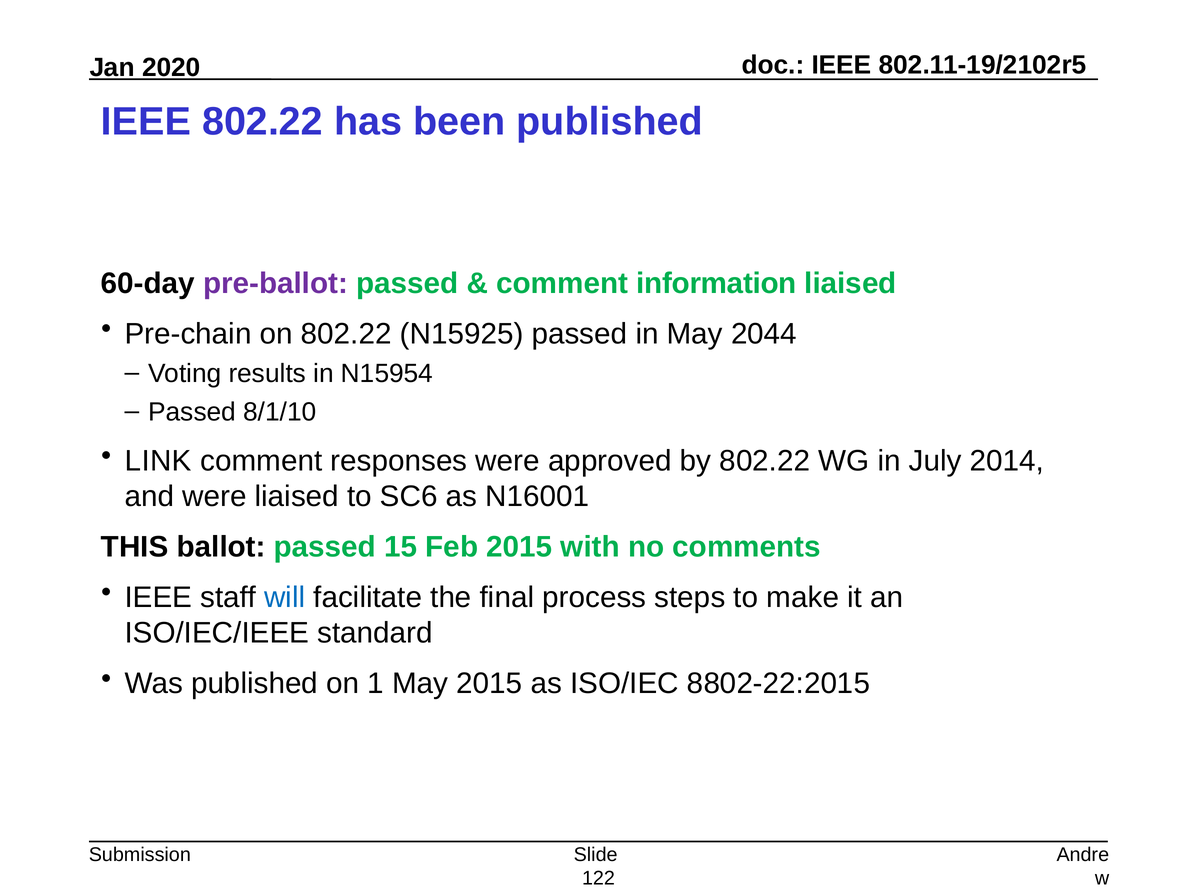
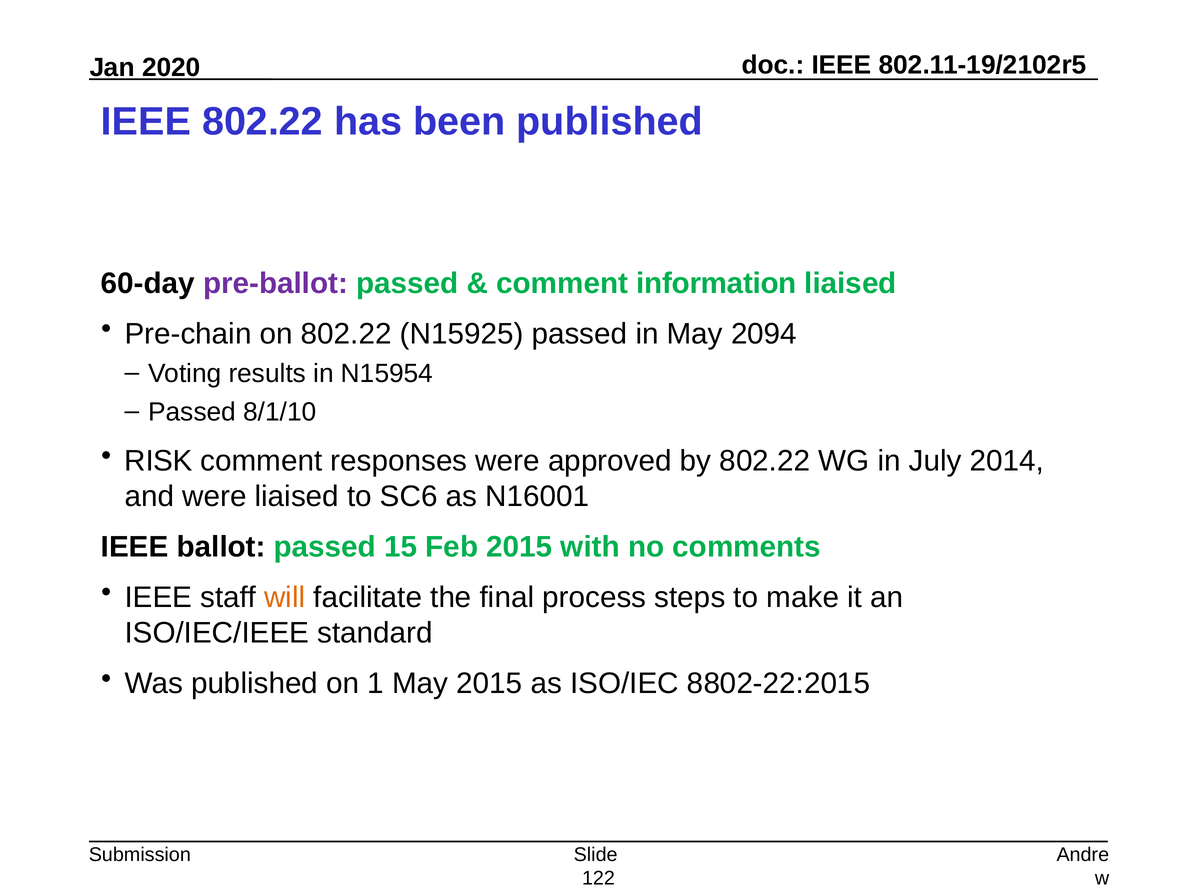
2044: 2044 -> 2094
LINK: LINK -> RISK
THIS at (135, 547): THIS -> IEEE
will colour: blue -> orange
